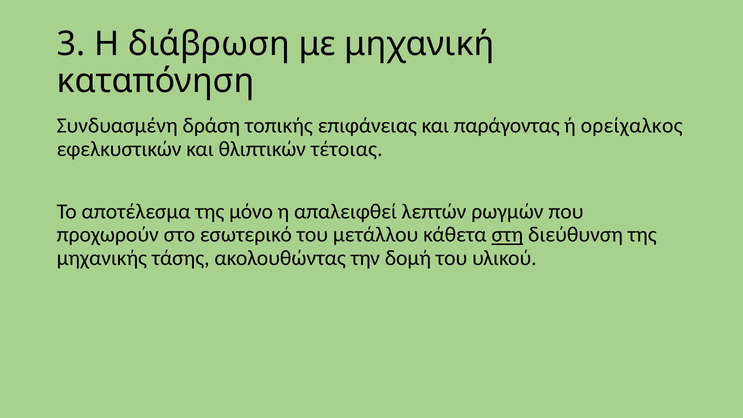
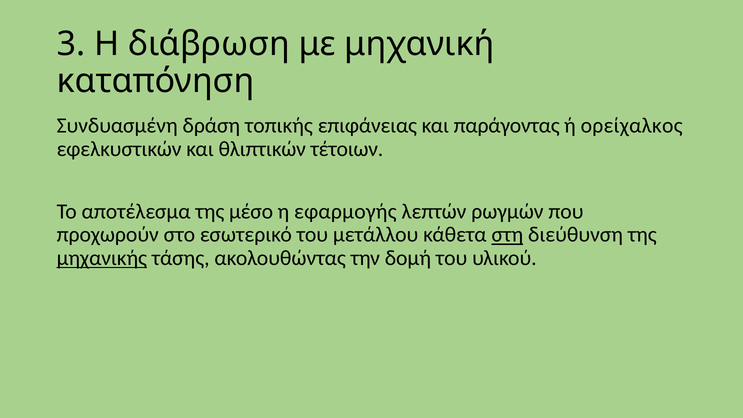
τέτοιας: τέτοιας -> τέτοιων
μόνο: μόνο -> μέσο
απαλειφθεί: απαλειφθεί -> εφαρμογής
μηχανικής underline: none -> present
